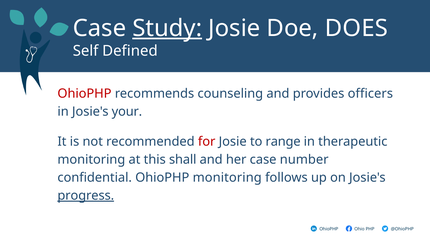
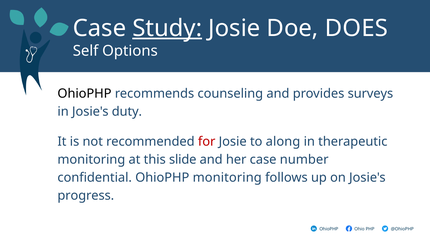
Defined: Defined -> Options
OhioPHP at (84, 94) colour: red -> black
officers: officers -> surveys
your: your -> duty
range: range -> along
shall: shall -> slide
progress underline: present -> none
